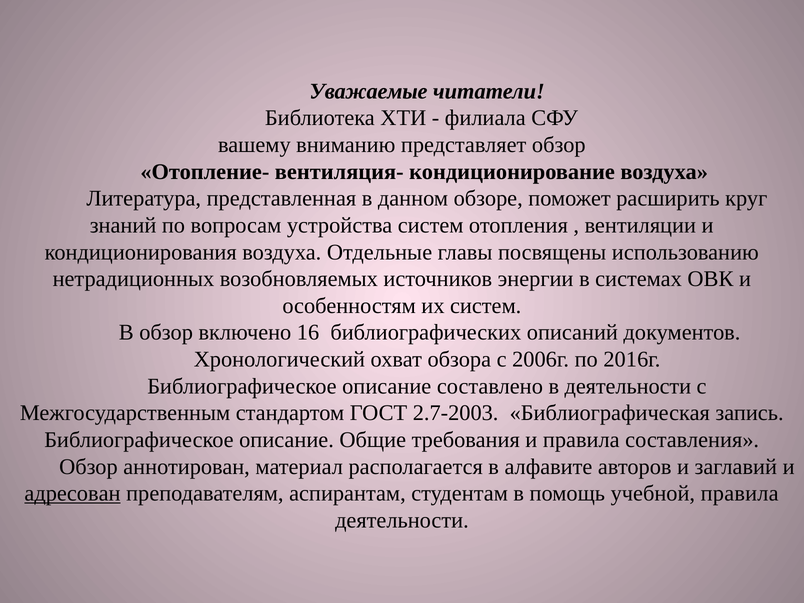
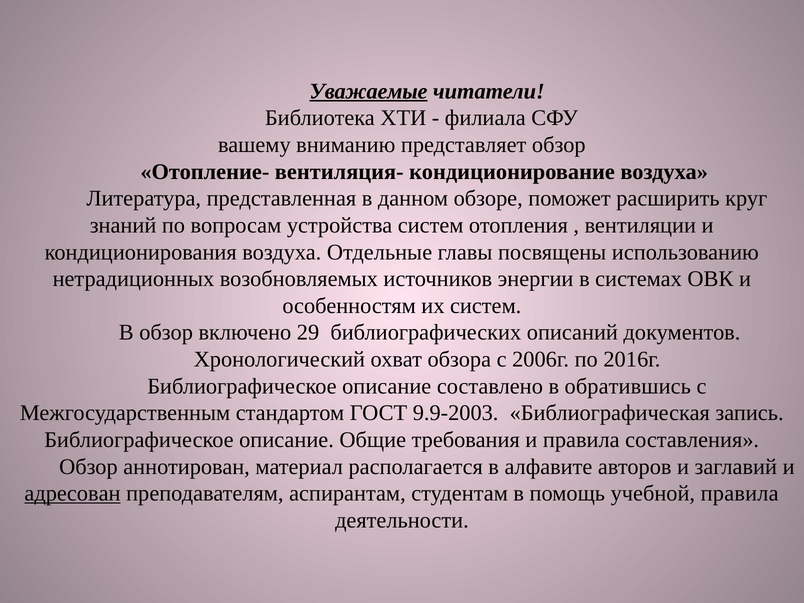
Уважаемые underline: none -> present
16: 16 -> 29
в деятельности: деятельности -> обратившись
2.7-2003: 2.7-2003 -> 9.9-2003
